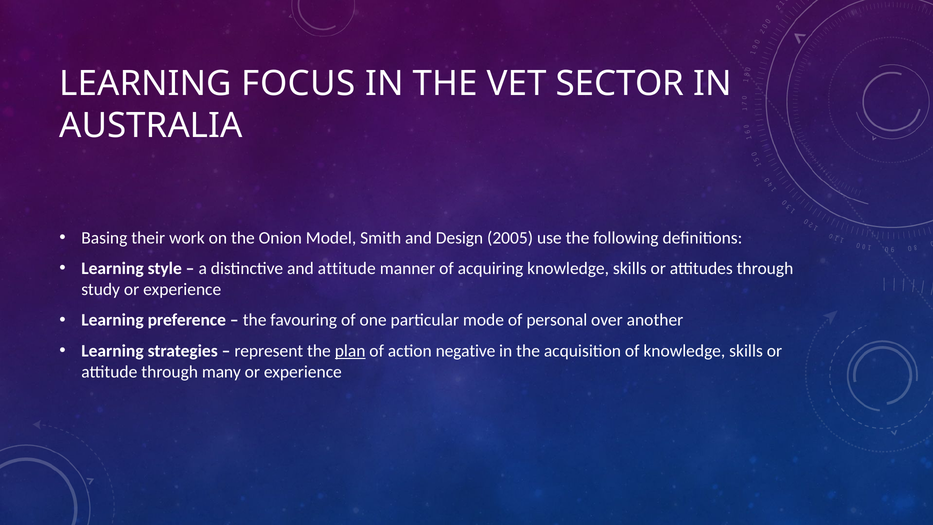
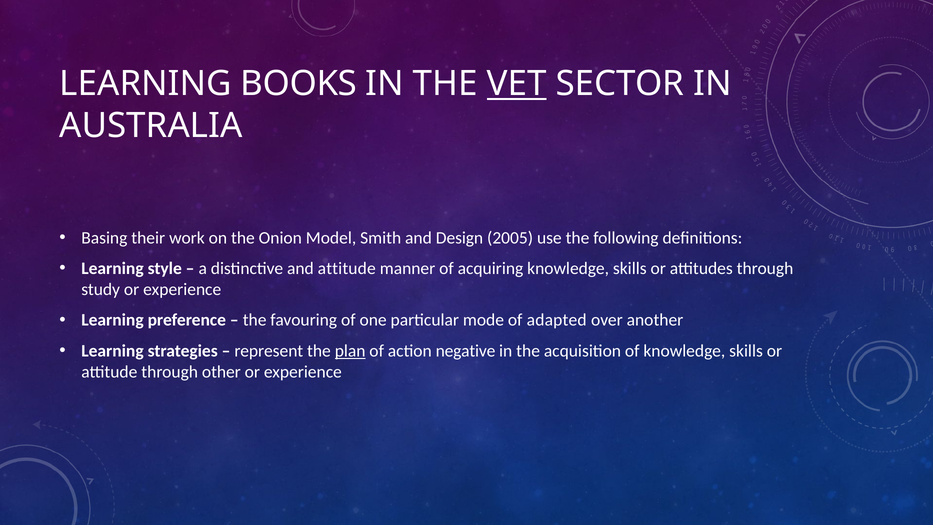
FOCUS: FOCUS -> BOOKS
VET underline: none -> present
personal: personal -> adapted
many: many -> other
